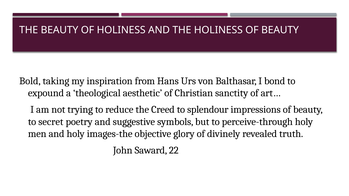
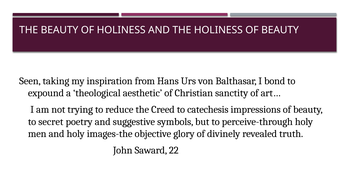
Bold: Bold -> Seen
splendour: splendour -> catechesis
